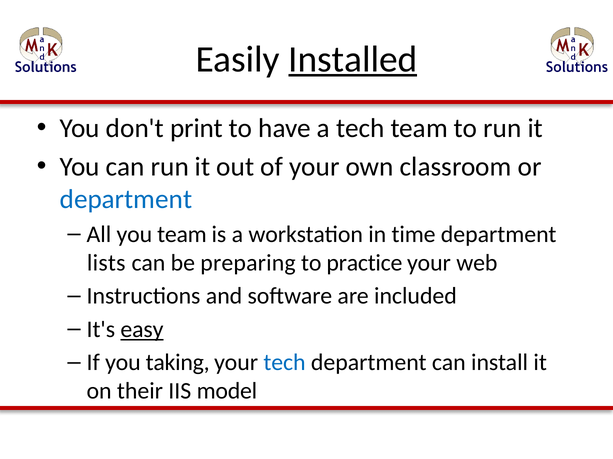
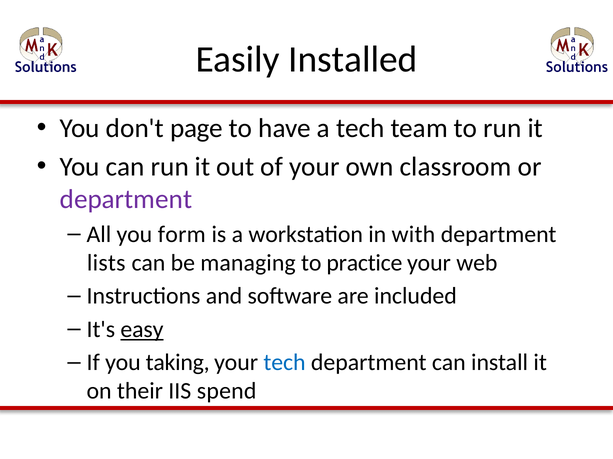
Installed underline: present -> none
print: print -> page
department at (126, 200) colour: blue -> purple
you team: team -> form
time: time -> with
preparing: preparing -> managing
model: model -> spend
